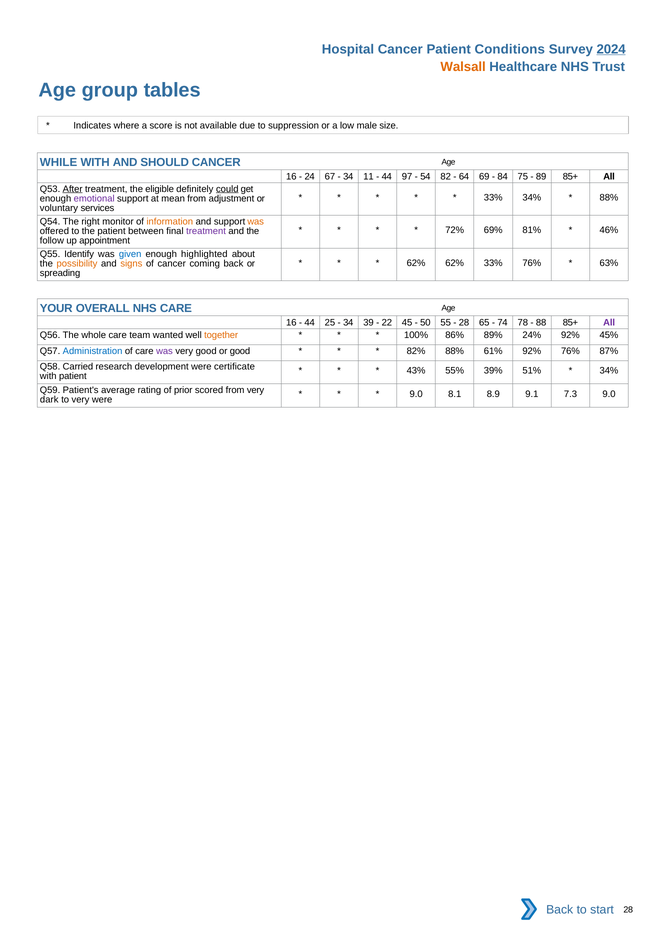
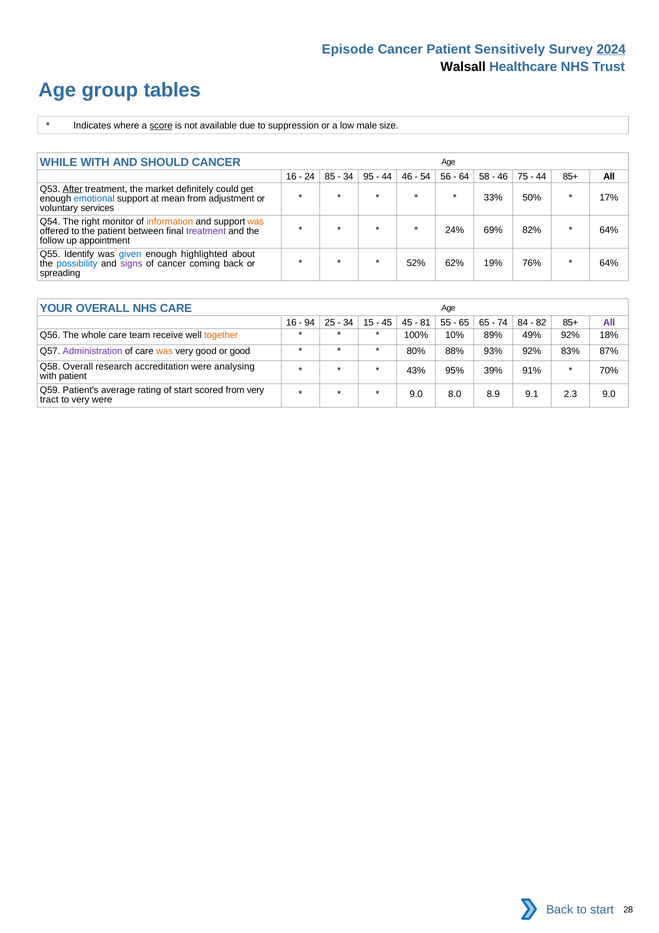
Hospital: Hospital -> Episode
Conditions: Conditions -> Sensitively
Walsall colour: orange -> black
score underline: none -> present
67: 67 -> 85
11: 11 -> 95
44 97: 97 -> 46
82: 82 -> 56
69: 69 -> 58
84 at (503, 177): 84 -> 46
89 at (541, 177): 89 -> 44
eligible: eligible -> market
could underline: present -> none
33% 34%: 34% -> 50%
88% at (609, 198): 88% -> 17%
emotional colour: purple -> blue
72%: 72% -> 24%
81%: 81% -> 82%
46% at (609, 230): 46% -> 64%
62% at (416, 263): 62% -> 52%
62% 33%: 33% -> 19%
63% at (609, 263): 63% -> 64%
possibility colour: orange -> blue
signs colour: orange -> purple
44 at (310, 322): 44 -> 94
39: 39 -> 15
22 at (387, 322): 22 -> 45
50: 50 -> 81
28 at (464, 322): 28 -> 65
78: 78 -> 84
88: 88 -> 82
wanted: wanted -> receive
86%: 86% -> 10%
24%: 24% -> 49%
45%: 45% -> 18%
Administration colour: blue -> purple
was at (164, 351) colour: purple -> orange
82%: 82% -> 80%
61%: 61% -> 93%
92% 76%: 76% -> 83%
Q58 Carried: Carried -> Overall
development: development -> accreditation
certificate: certificate -> analysing
55%: 55% -> 95%
51%: 51% -> 91%
34% at (609, 371): 34% -> 70%
of prior: prior -> start
8.1: 8.1 -> 8.0
7.3: 7.3 -> 2.3
dark: dark -> tract
